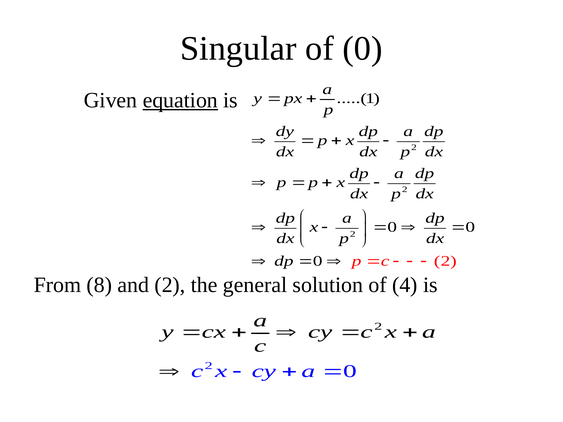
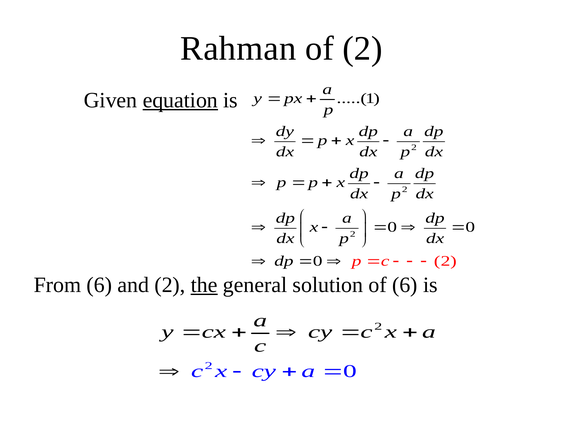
Singular: Singular -> Rahman
of 0: 0 -> 2
From 8: 8 -> 6
the underline: none -> present
of 4: 4 -> 6
